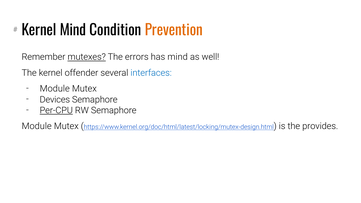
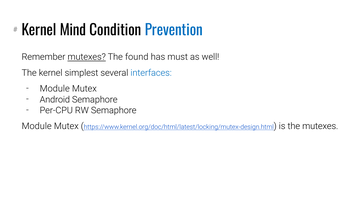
Prevention colour: orange -> blue
errors: errors -> found
has mind: mind -> must
offender: offender -> simplest
Devices: Devices -> Android
Per-CPU underline: present -> none
the provides: provides -> mutexes
